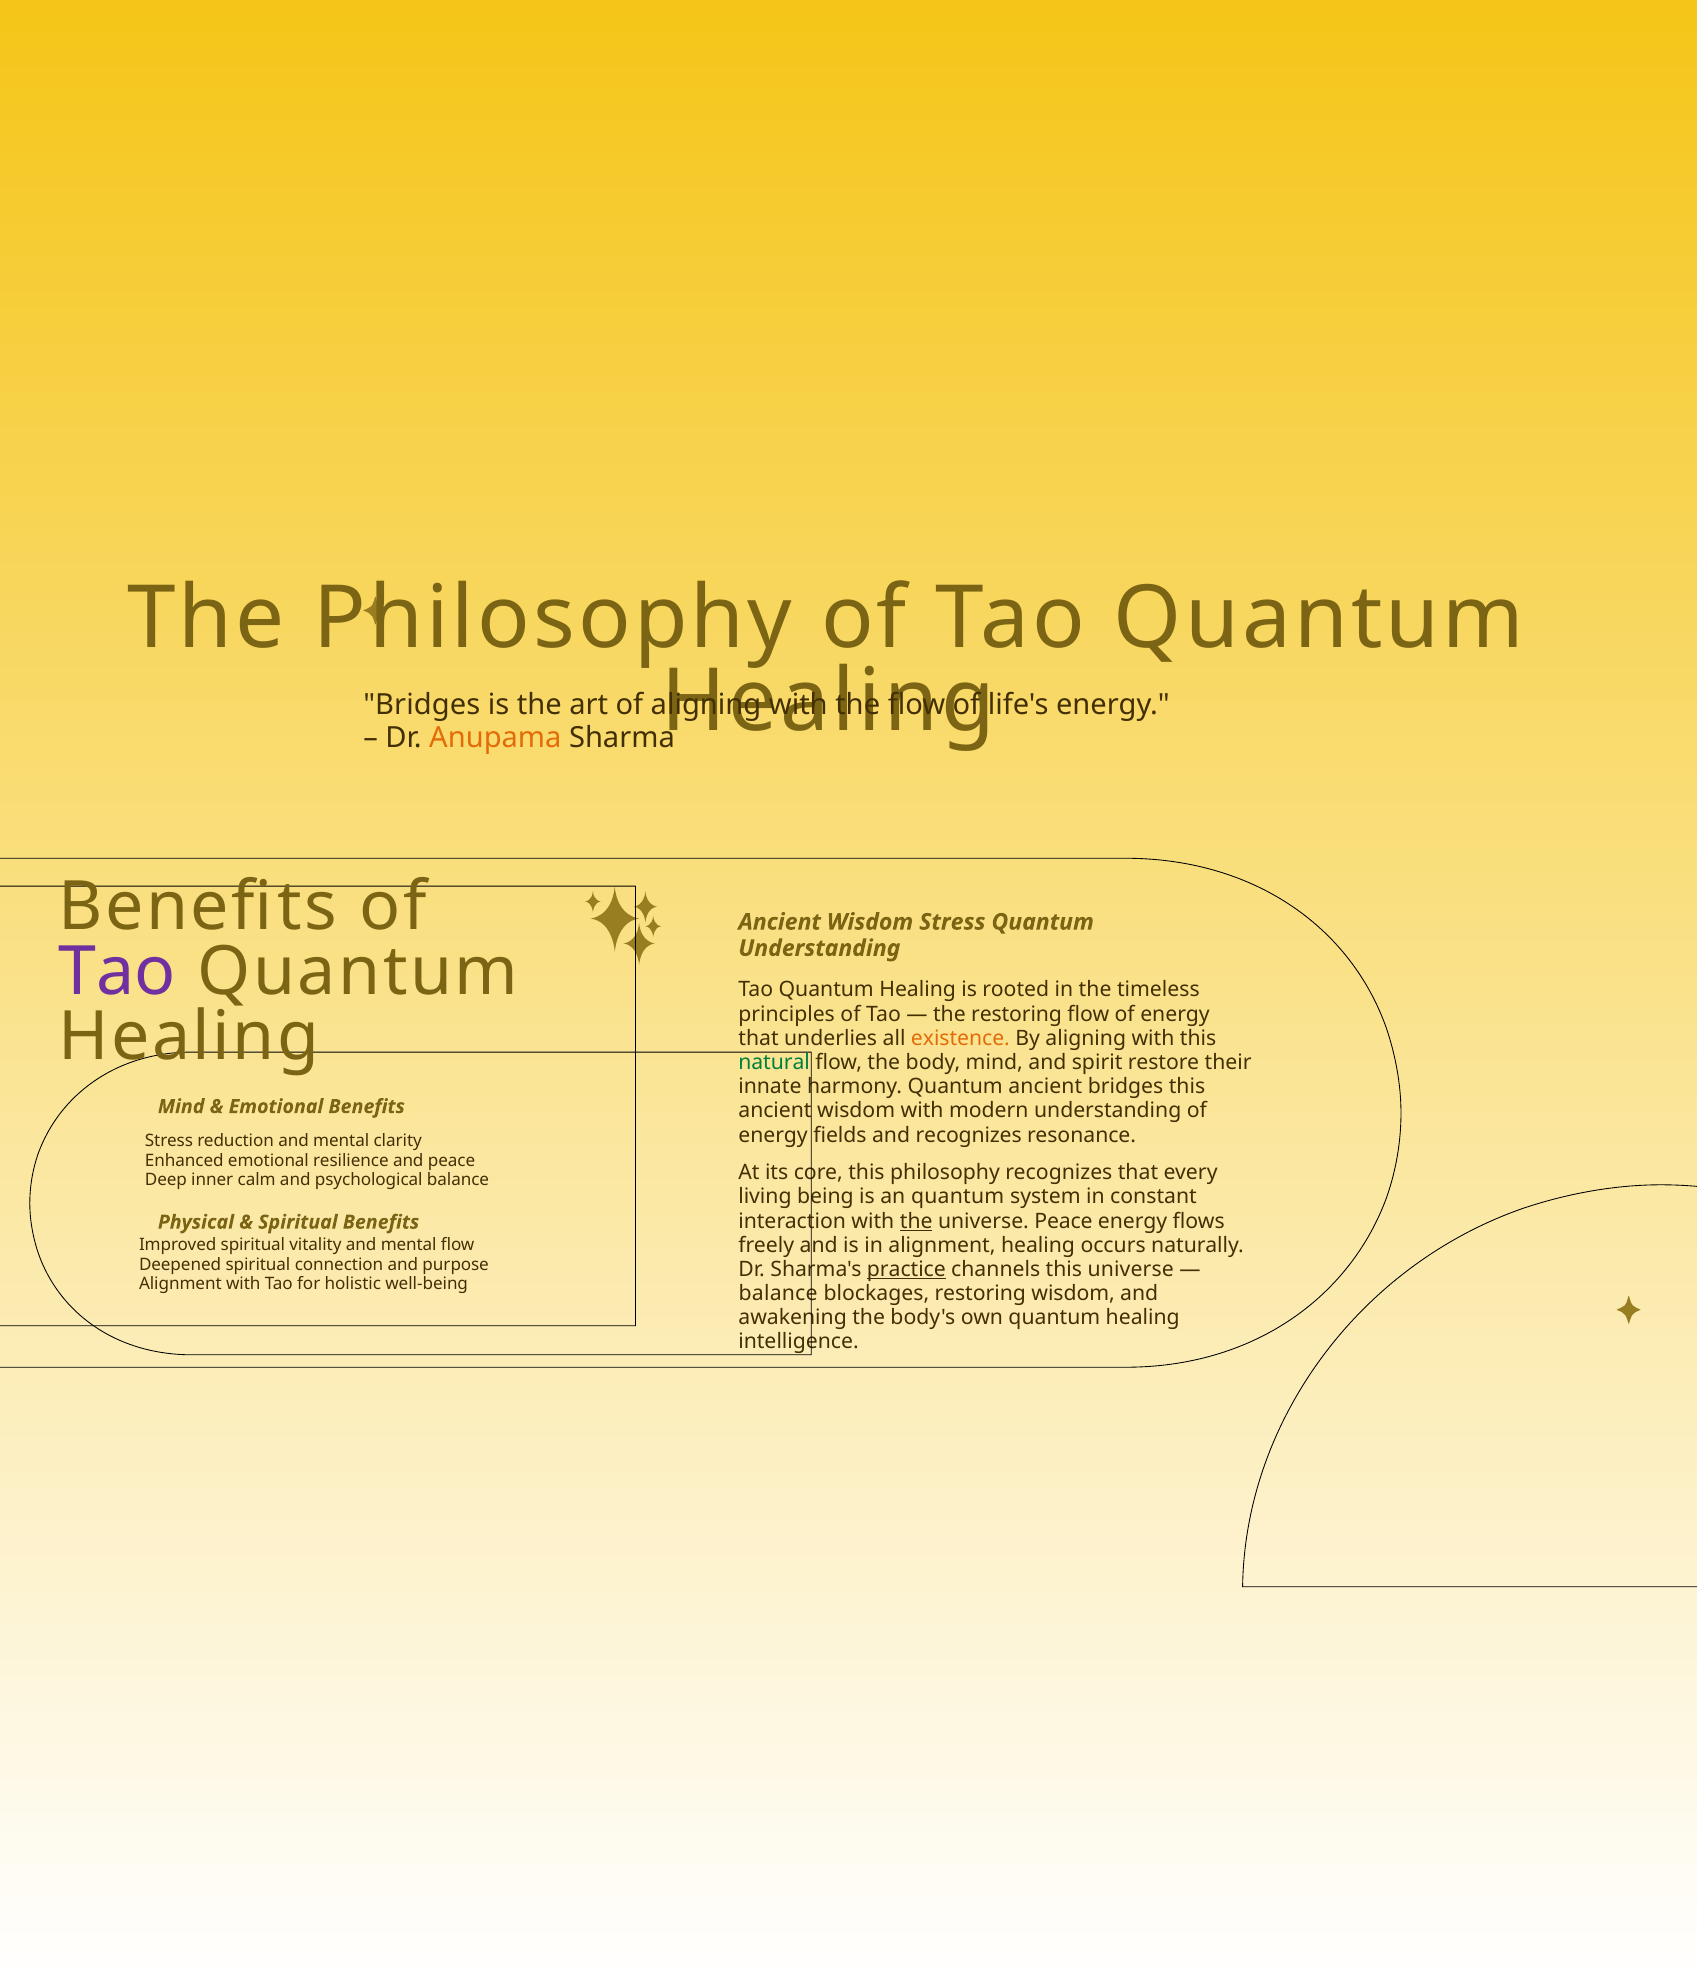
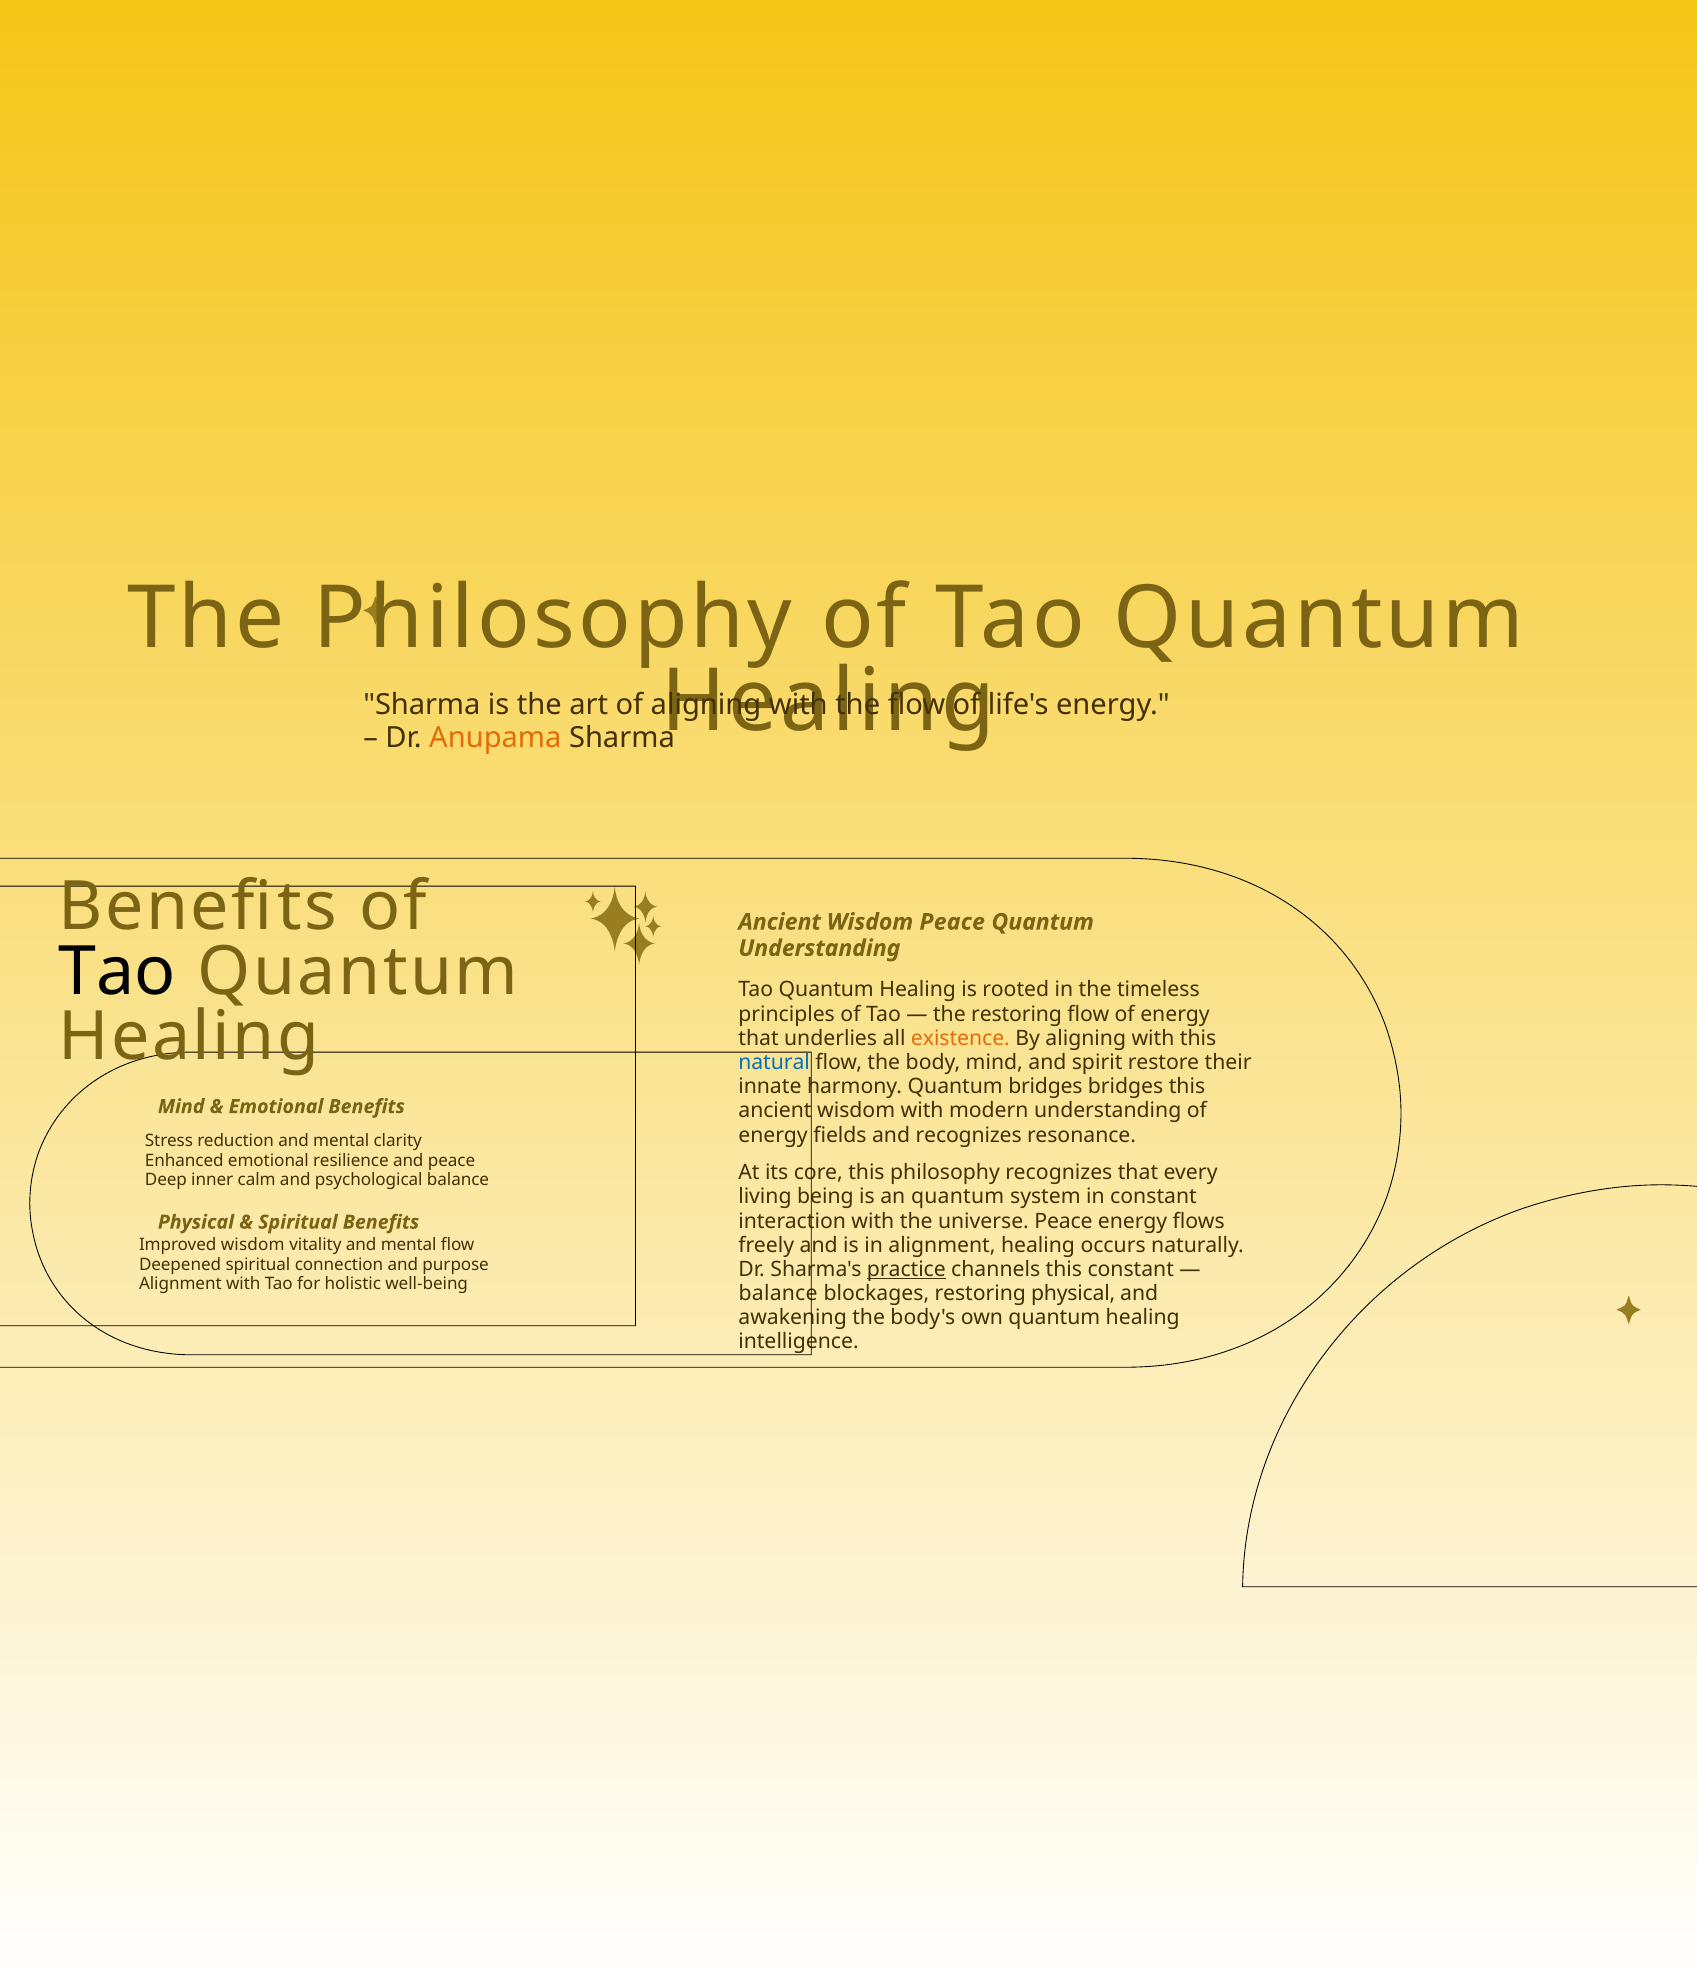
Bridges at (422, 704): Bridges -> Sharma
Wisdom Stress: Stress -> Peace
Tao at (117, 972) colour: purple -> black
natural colour: green -> blue
Quantum ancient: ancient -> bridges
the at (916, 1221) underline: present -> none
Improved spiritual: spiritual -> wisdom
this universe: universe -> constant
restoring wisdom: wisdom -> physical
